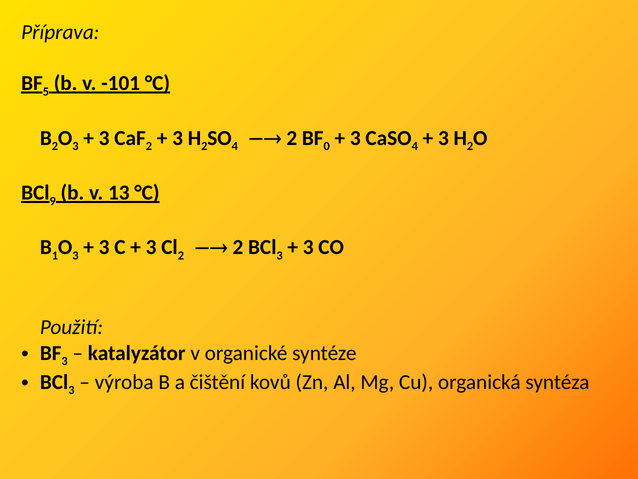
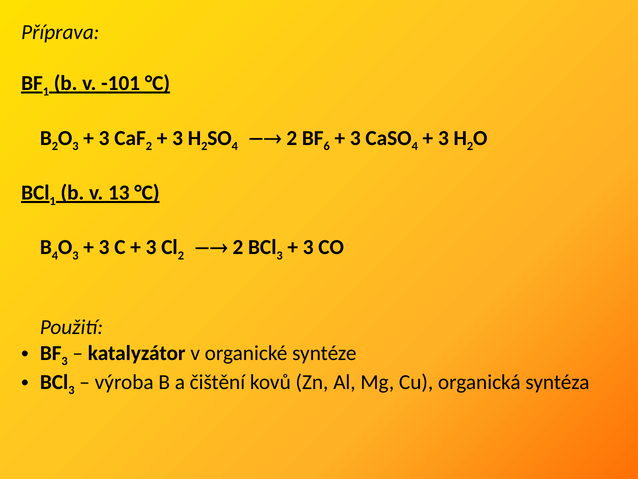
5 at (46, 92): 5 -> 1
0: 0 -> 6
9 at (53, 201): 9 -> 1
B 1: 1 -> 4
